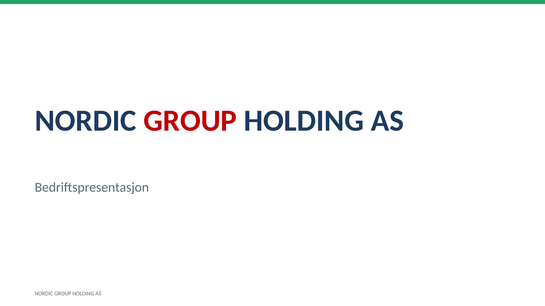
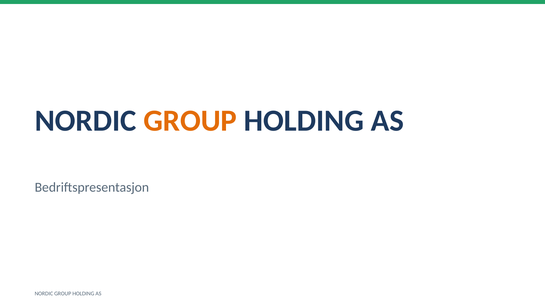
GROUP at (190, 121) colour: red -> orange
